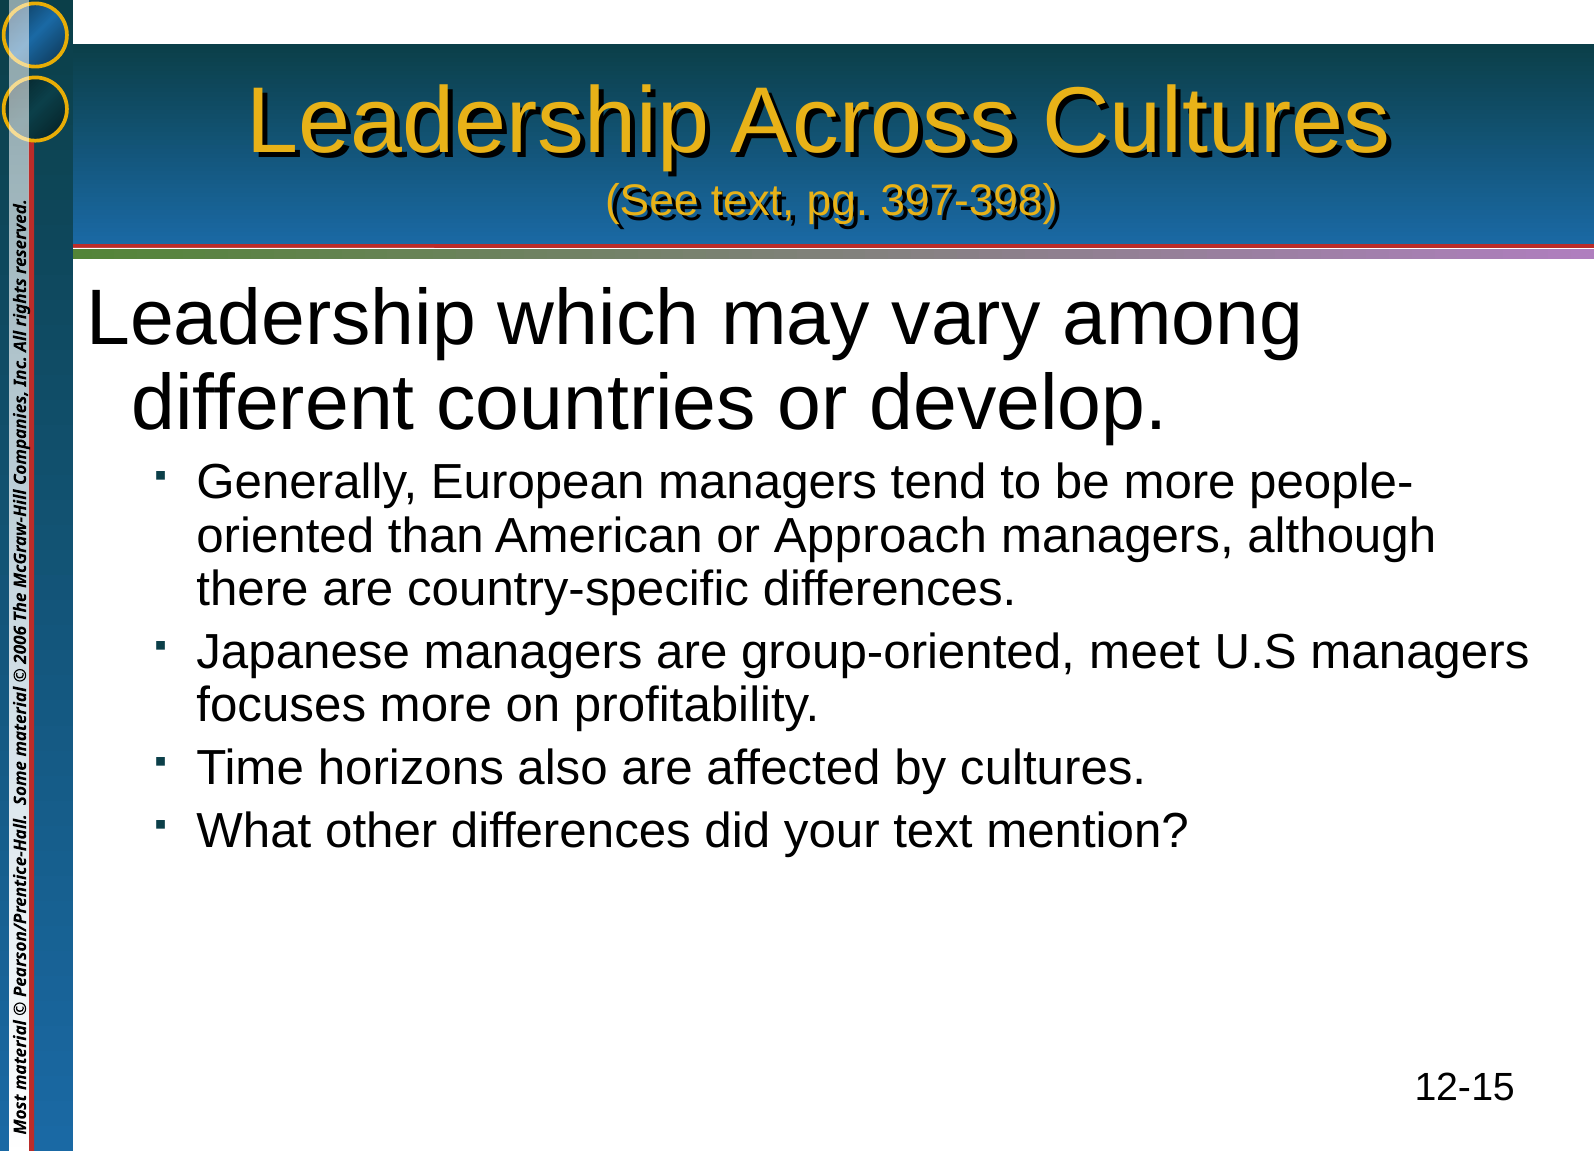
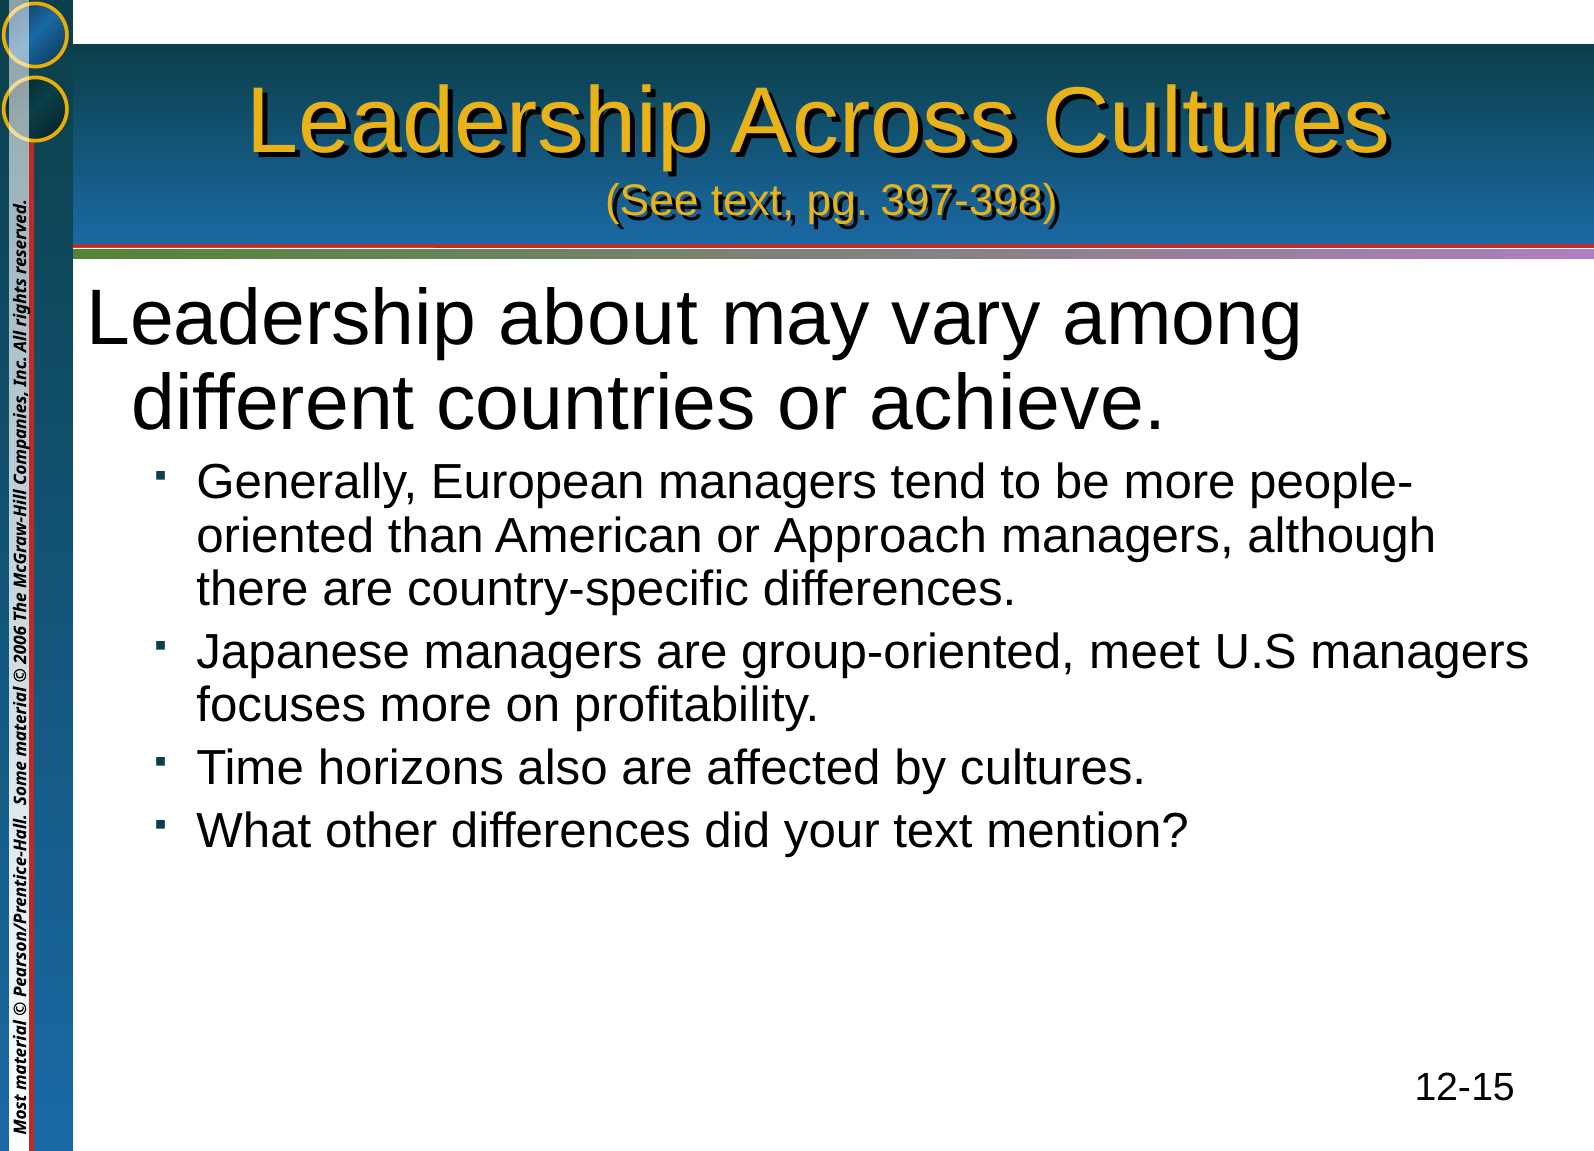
which: which -> about
develop: develop -> achieve
